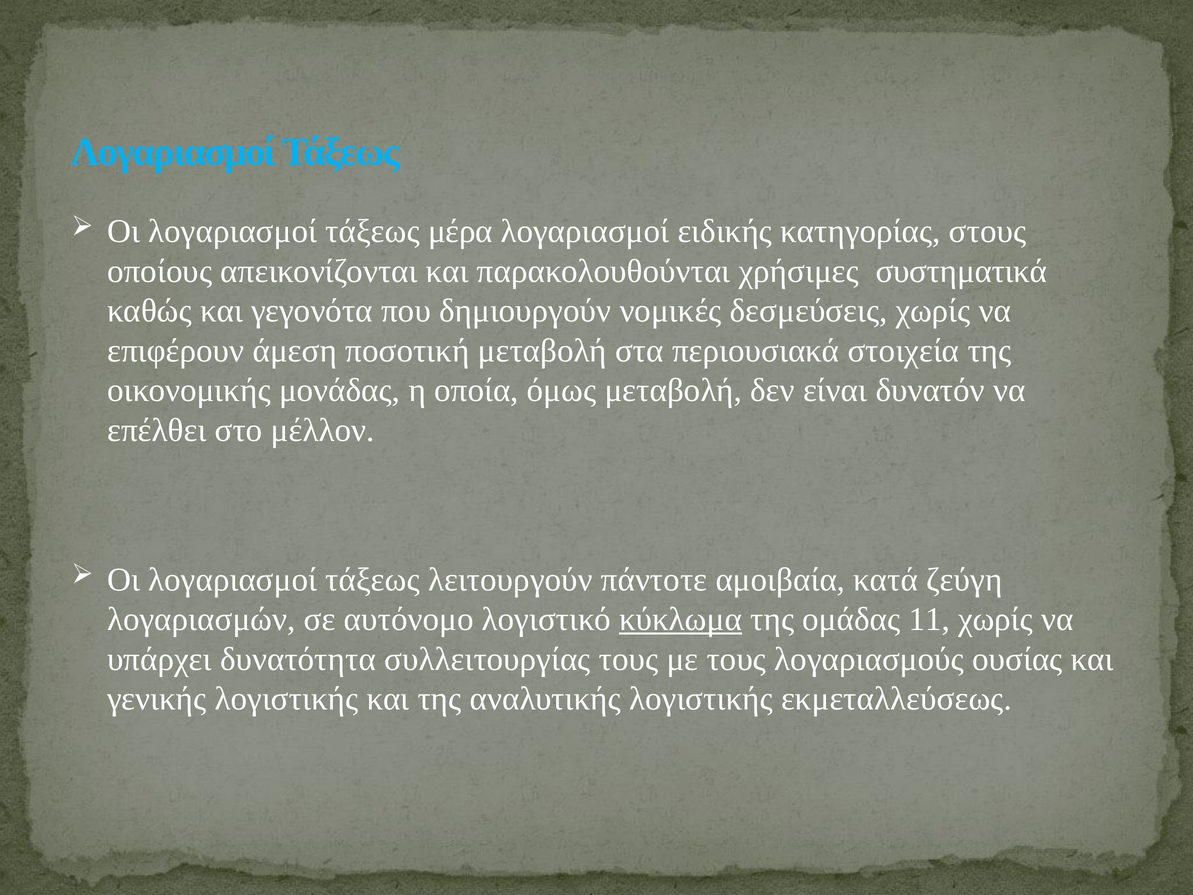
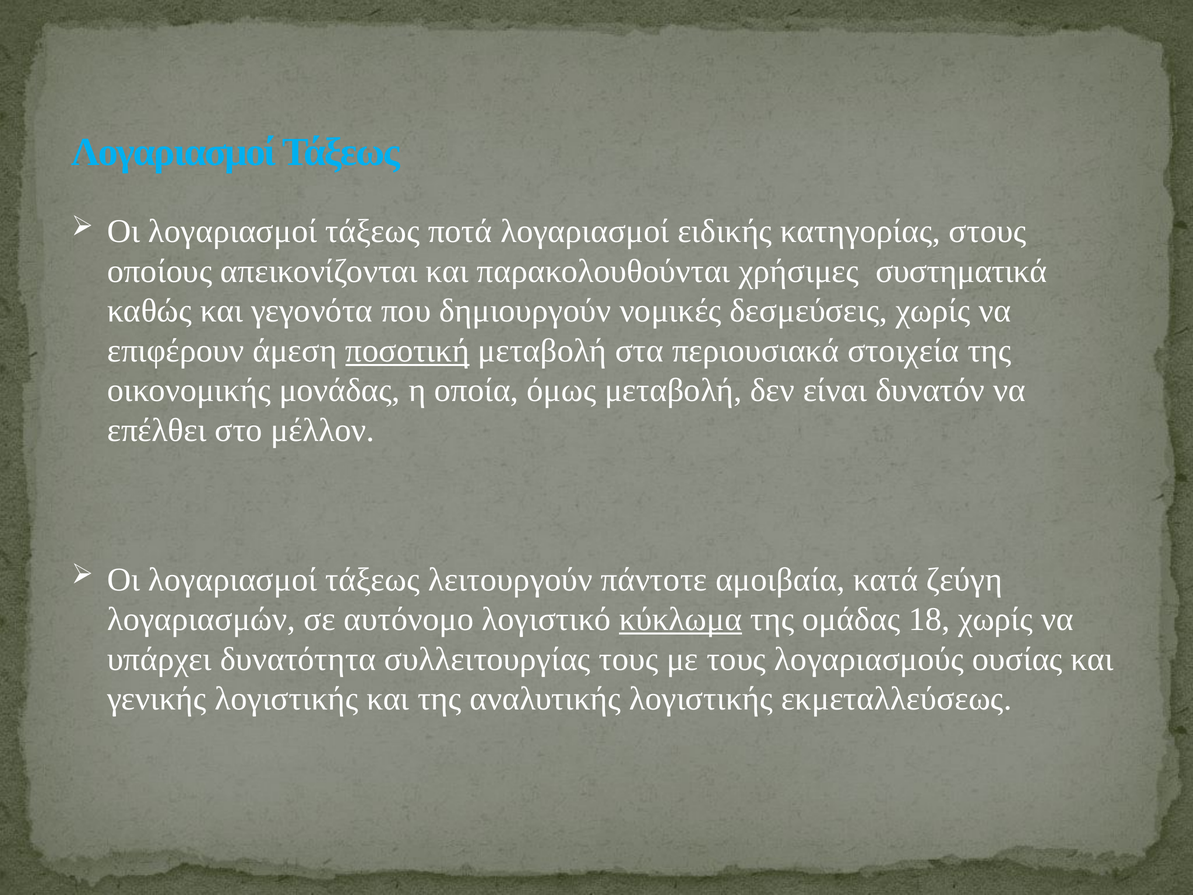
μέρα: μέρα -> ποτά
ποσοτική underline: none -> present
11: 11 -> 18
